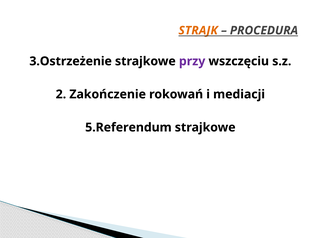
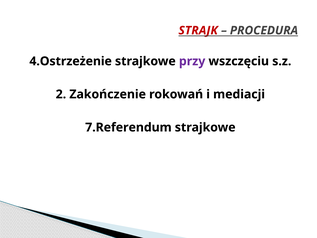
STRAJK colour: orange -> red
3.Ostrzeżenie: 3.Ostrzeżenie -> 4.Ostrzeżenie
5.Referendum: 5.Referendum -> 7.Referendum
